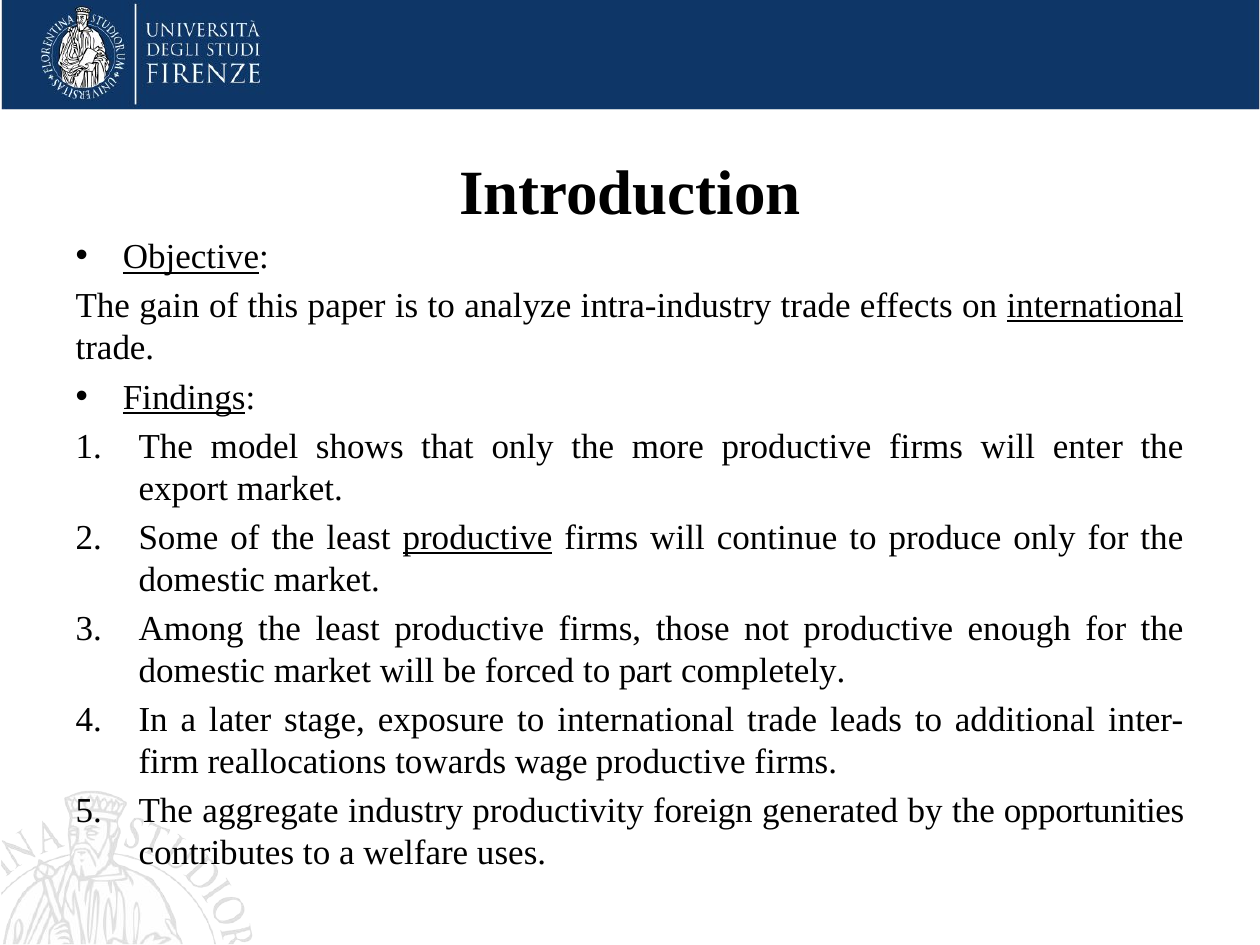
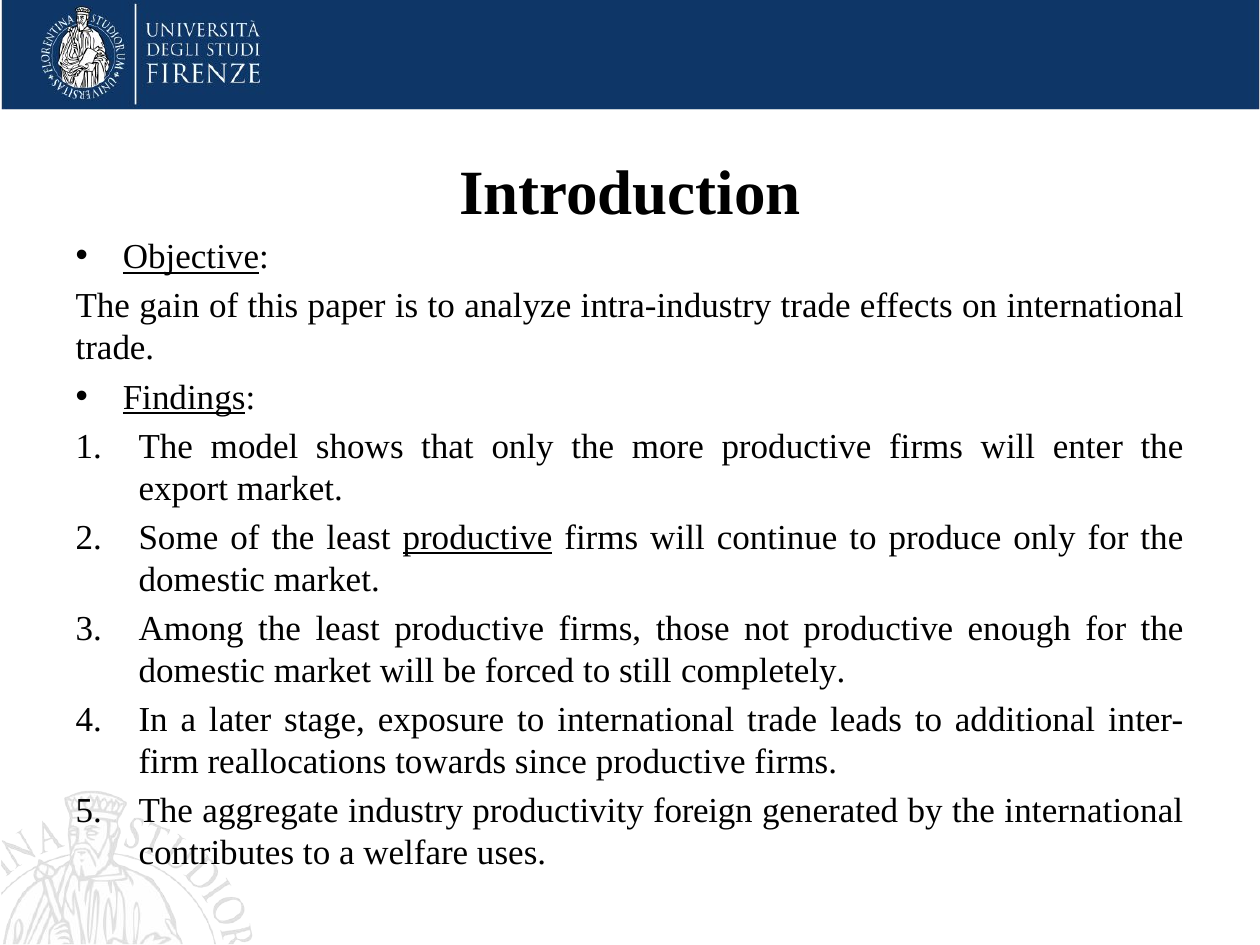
international at (1095, 306) underline: present -> none
part: part -> still
wage: wage -> since
the opportunities: opportunities -> international
